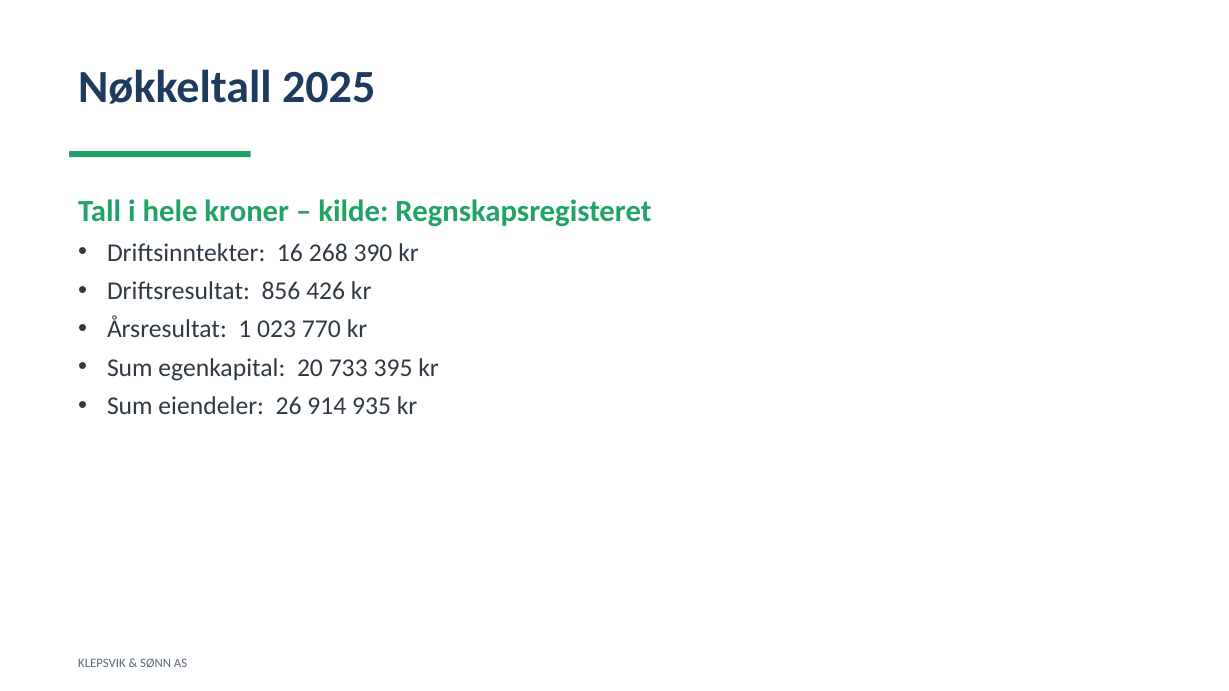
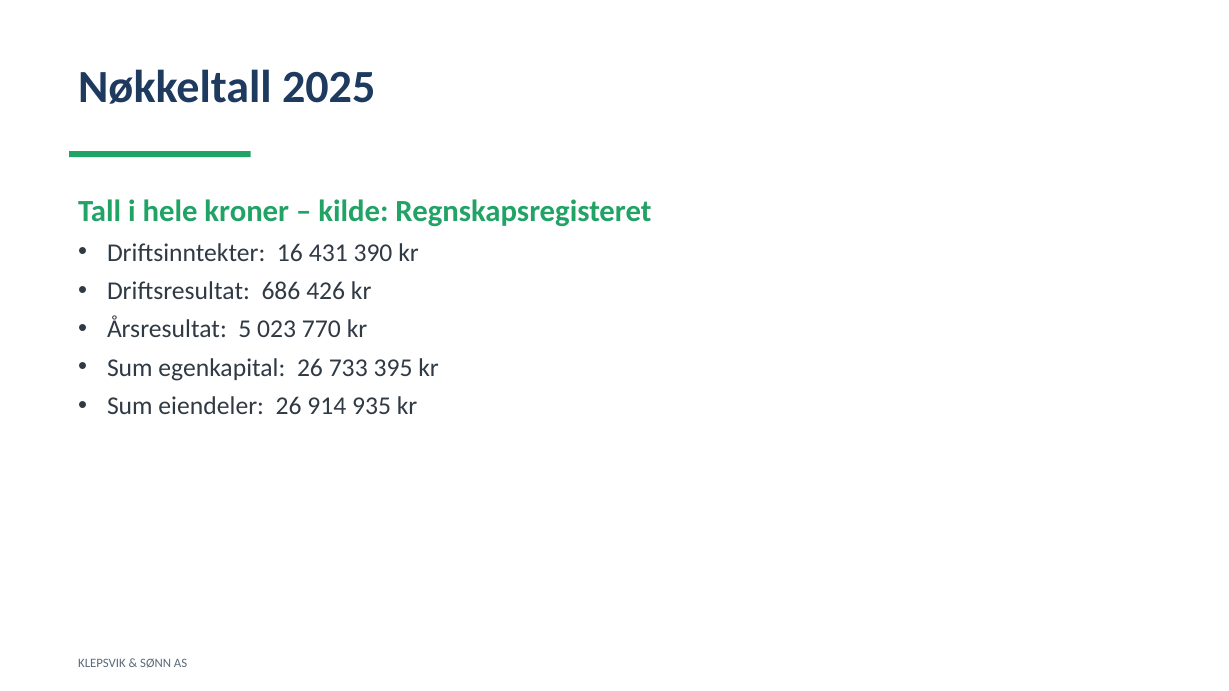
268: 268 -> 431
856: 856 -> 686
1: 1 -> 5
egenkapital 20: 20 -> 26
